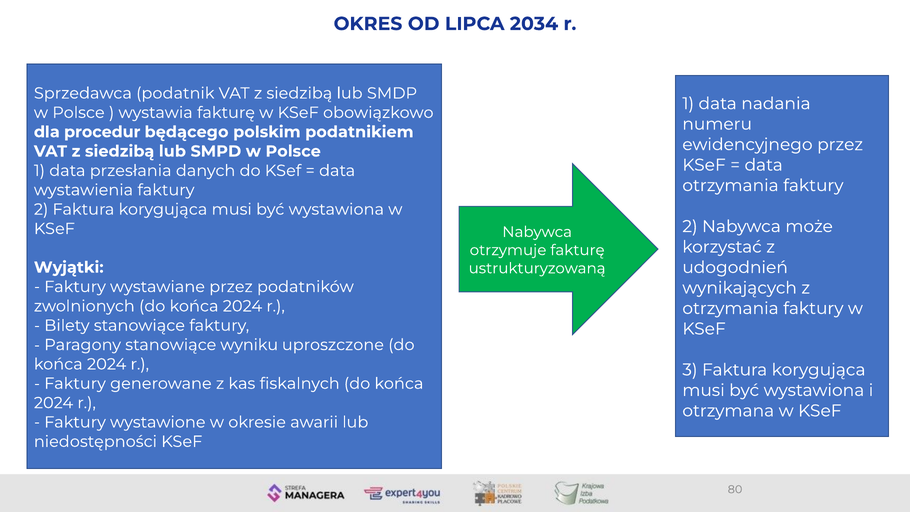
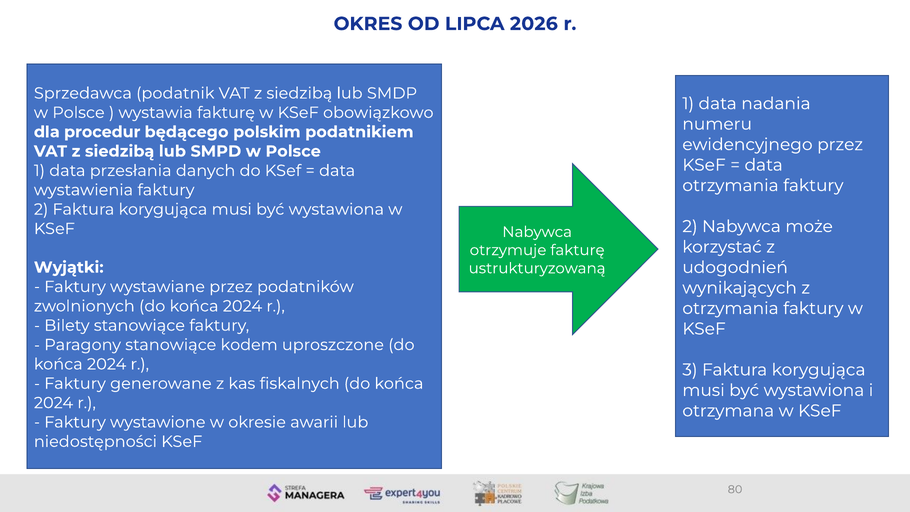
2034: 2034 -> 2026
wyniku: wyniku -> kodem
